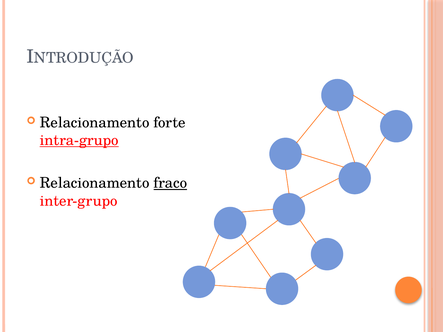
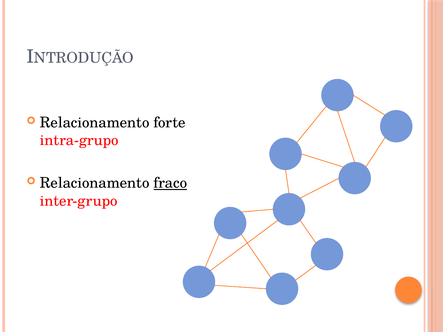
intra-grupo underline: present -> none
